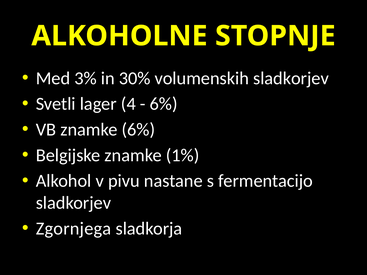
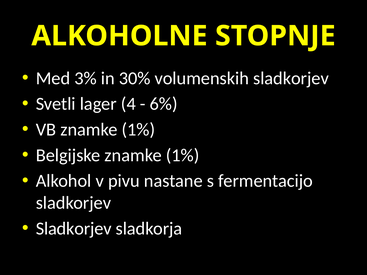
VB znamke 6%: 6% -> 1%
Zgornjega at (74, 229): Zgornjega -> Sladkorjev
